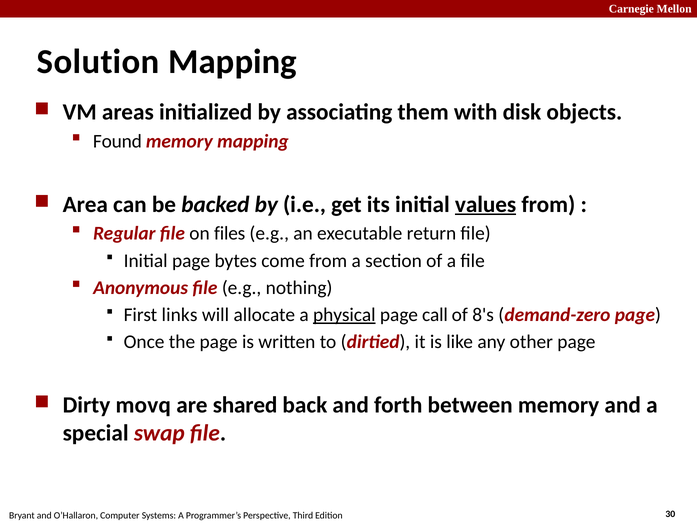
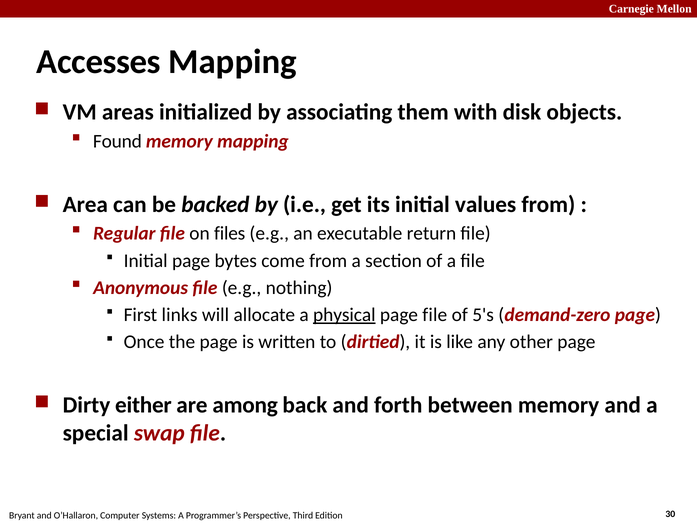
Solution: Solution -> Accesses
values underline: present -> none
page call: call -> file
8's: 8's -> 5's
movq: movq -> either
shared: shared -> among
